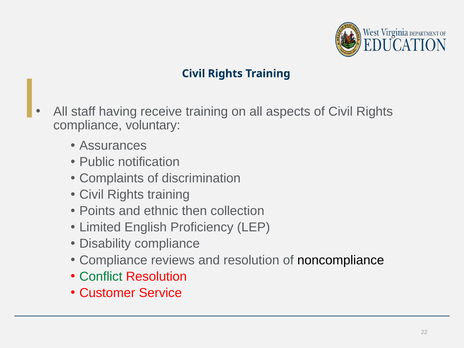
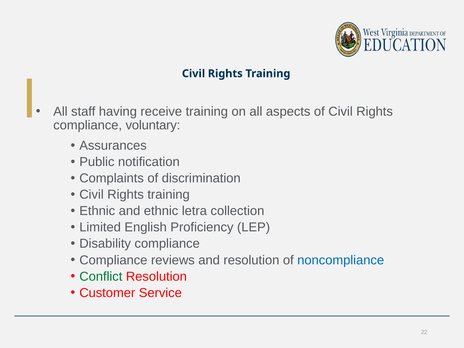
Points at (97, 211): Points -> Ethnic
then: then -> letra
noncompliance colour: black -> blue
